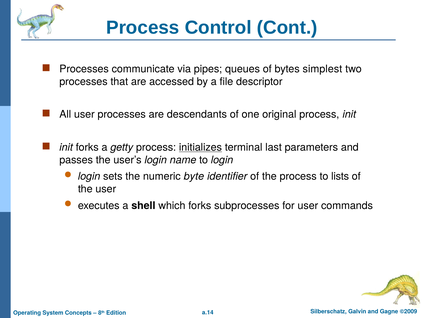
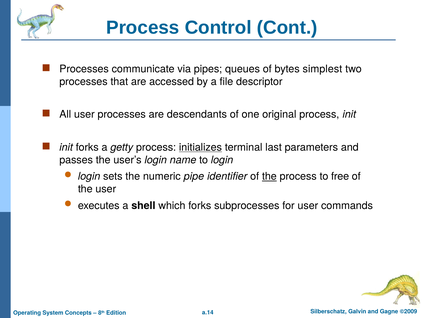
byte: byte -> pipe
the at (269, 176) underline: none -> present
lists: lists -> free
